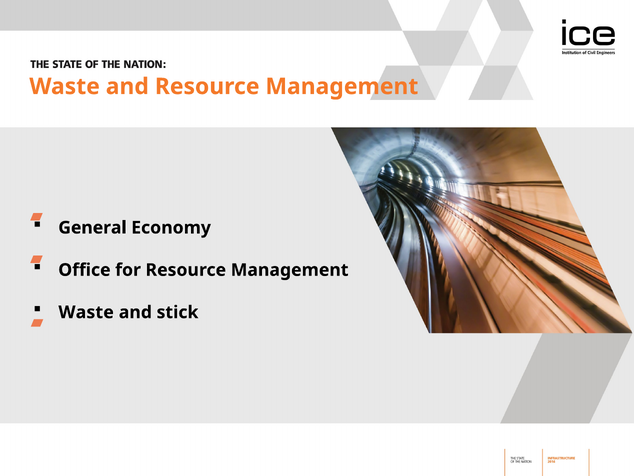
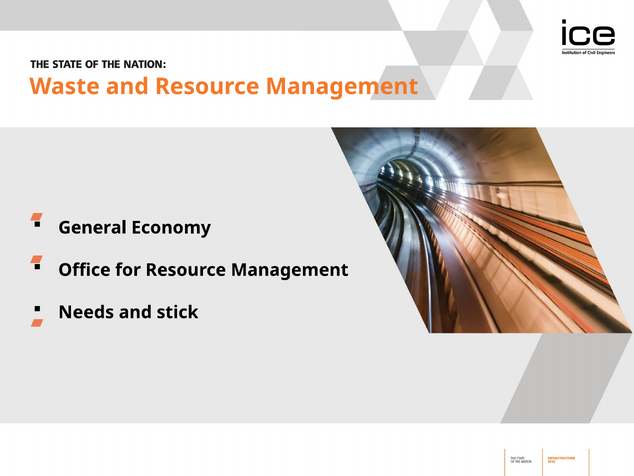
Waste at (86, 312): Waste -> Needs
